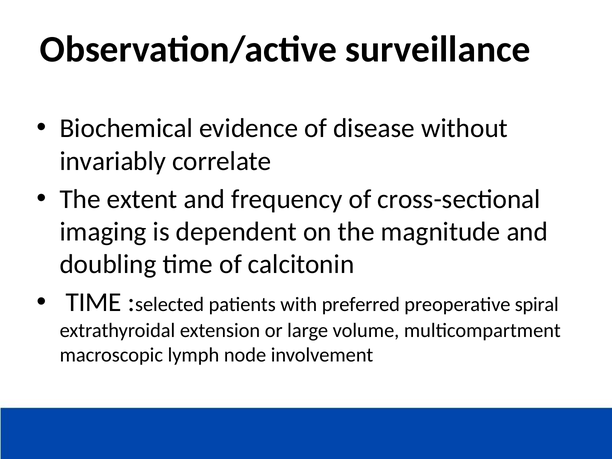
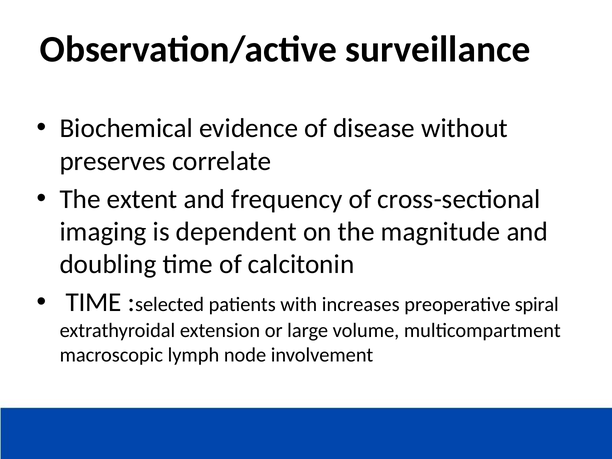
invariably: invariably -> preserves
preferred: preferred -> increases
